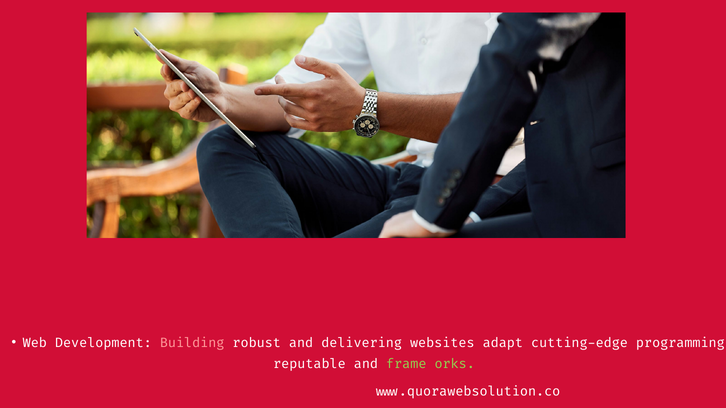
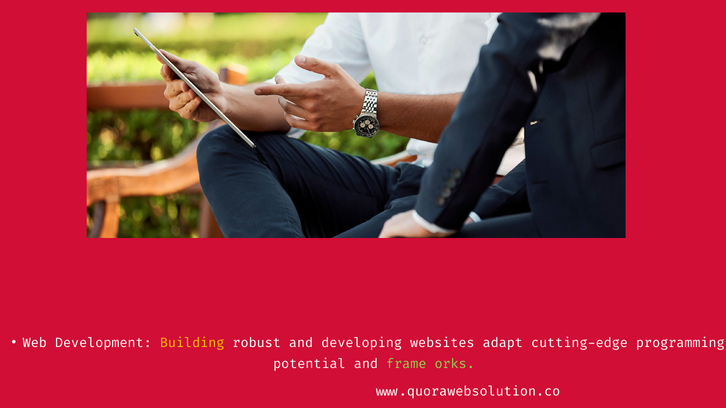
Building colour: pink -> yellow
delivering: delivering -> developing
reputable: reputable -> potential
